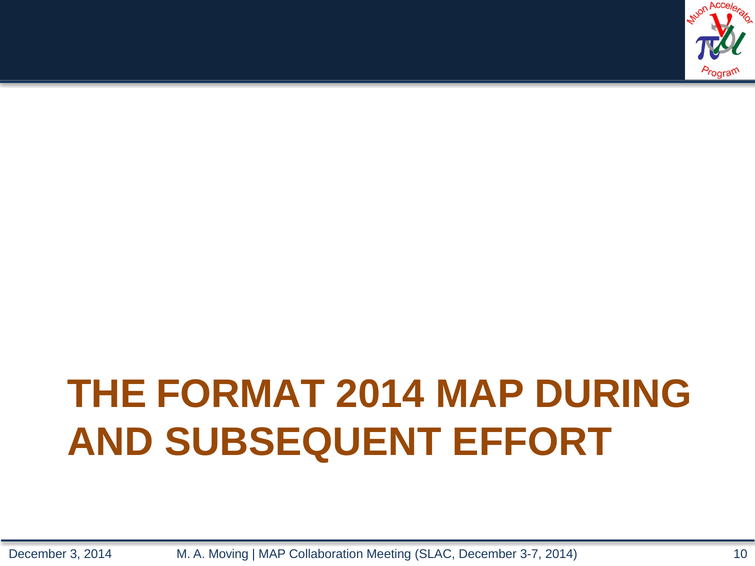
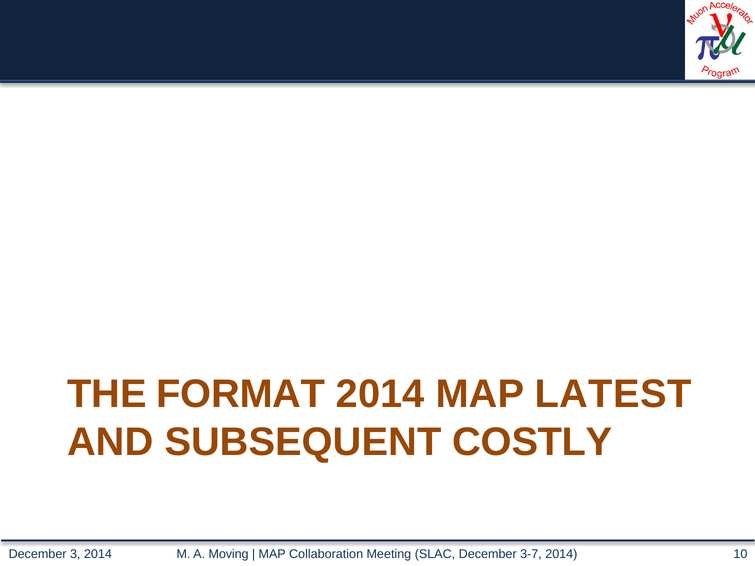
DURING: DURING -> LATEST
EFFORT: EFFORT -> COSTLY
